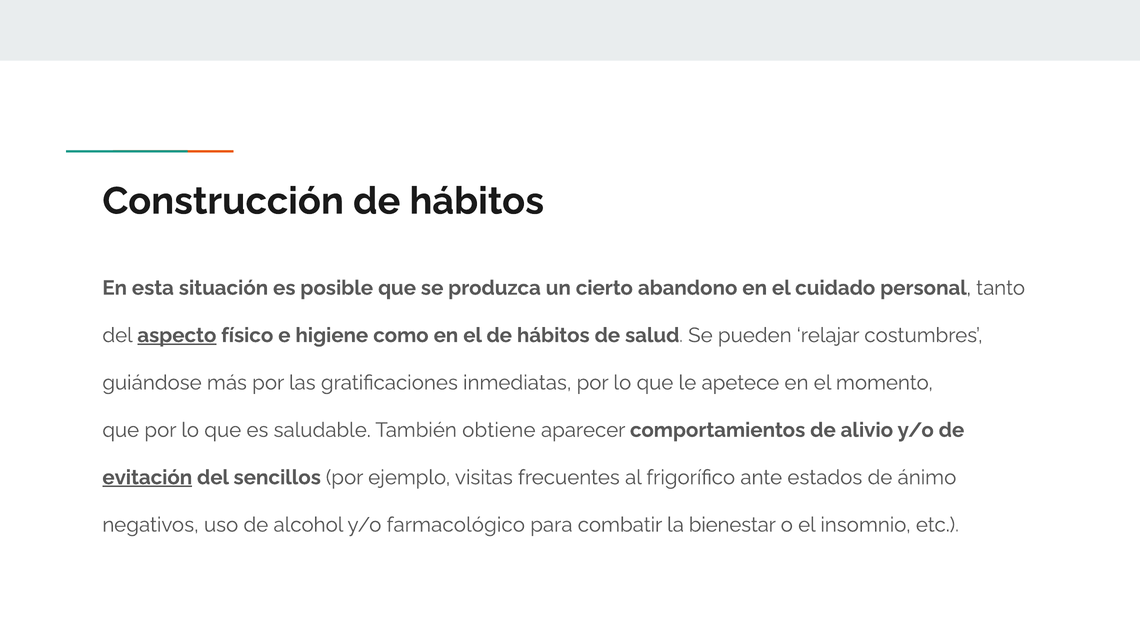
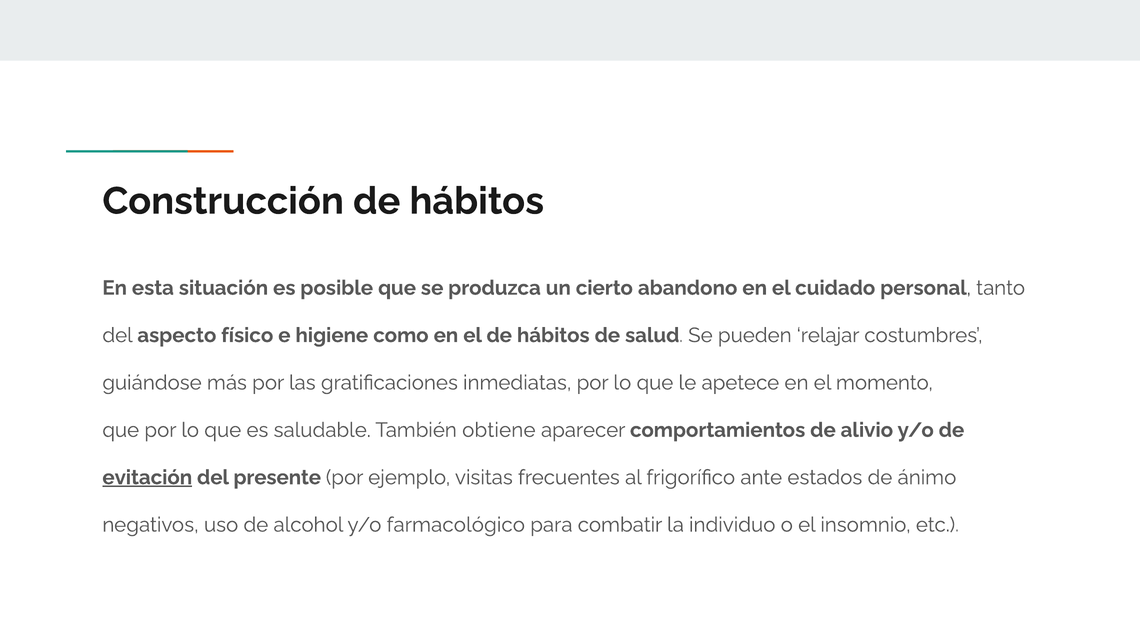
aspecto underline: present -> none
sencillos: sencillos -> presente
bienestar: bienestar -> individuo
